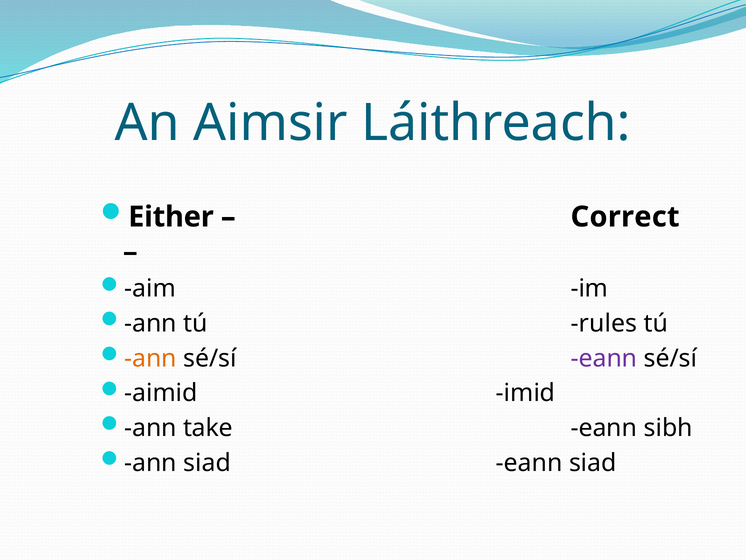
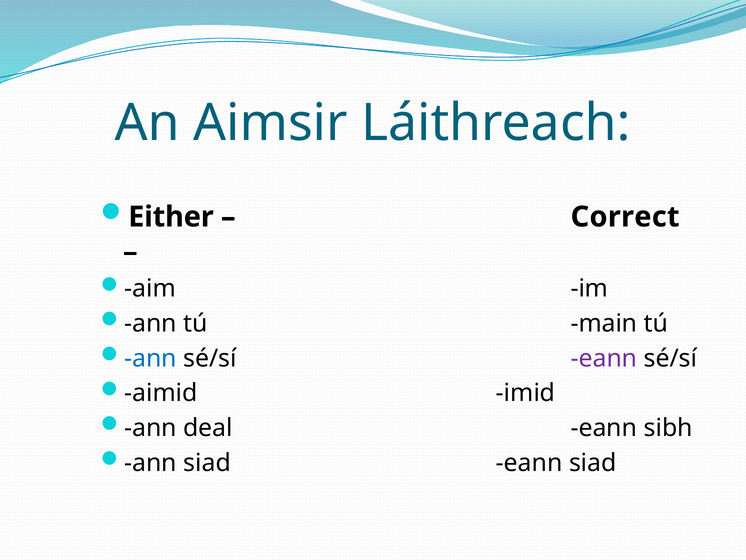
rules: rules -> main
ann at (151, 358) colour: orange -> blue
take: take -> deal
